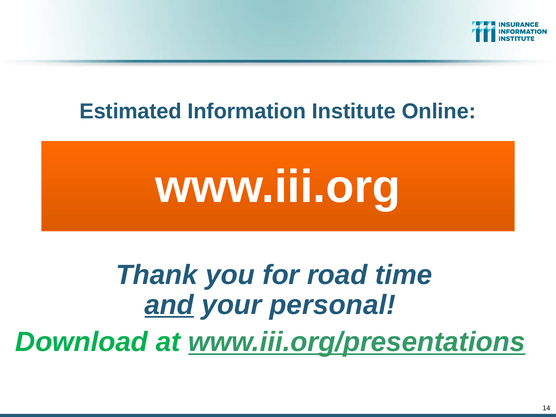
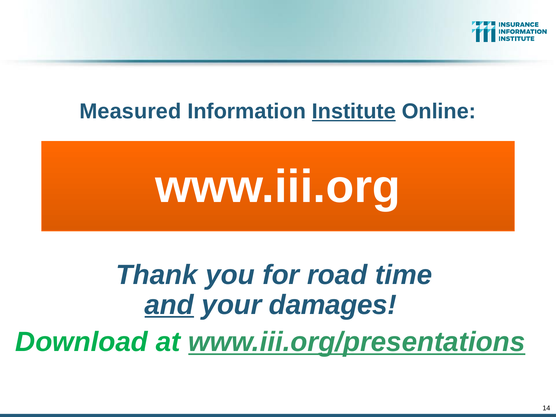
Estimated: Estimated -> Measured
Institute underline: none -> present
personal: personal -> damages
